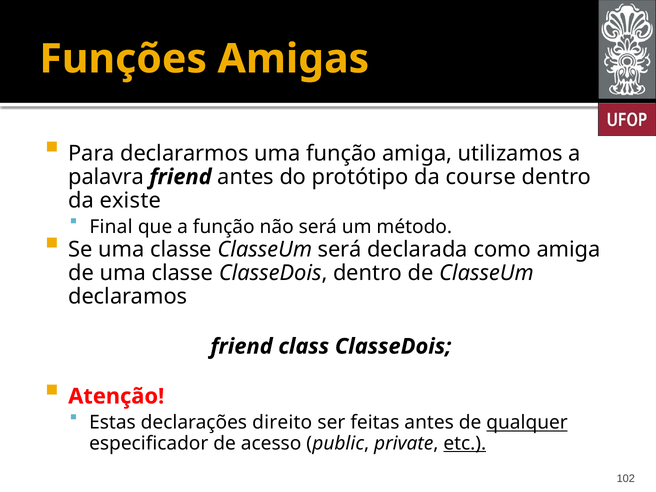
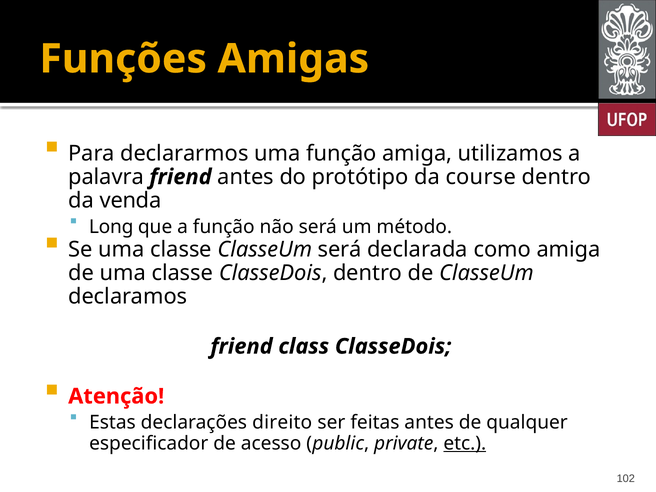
existe: existe -> venda
Final: Final -> Long
qualquer underline: present -> none
